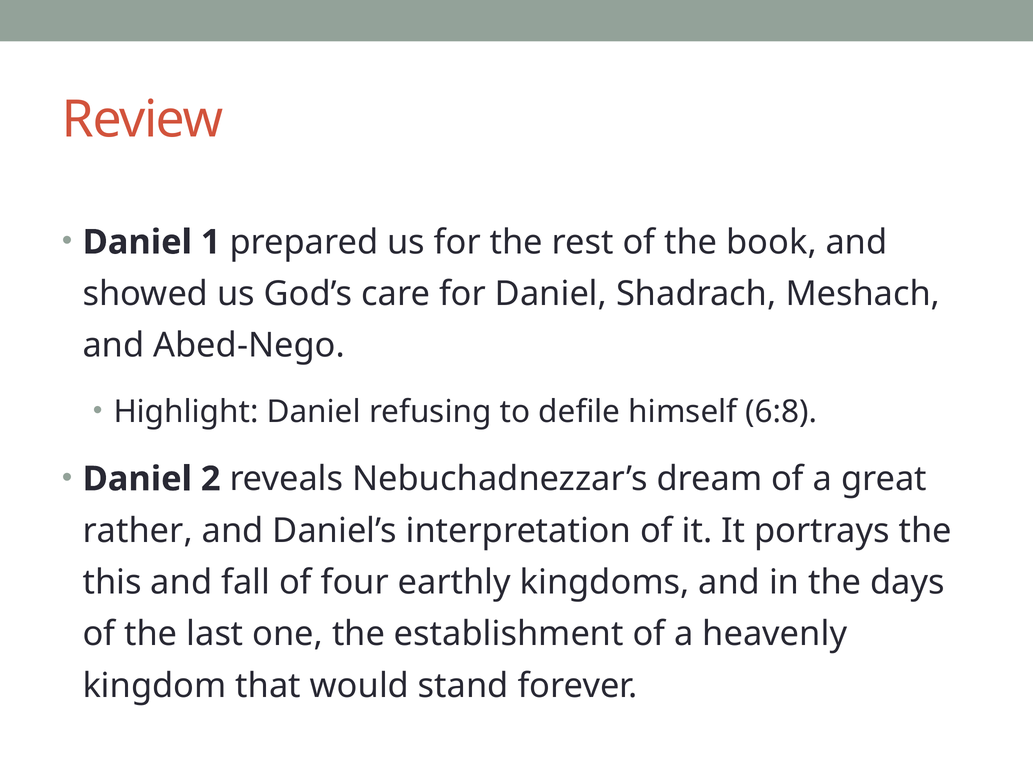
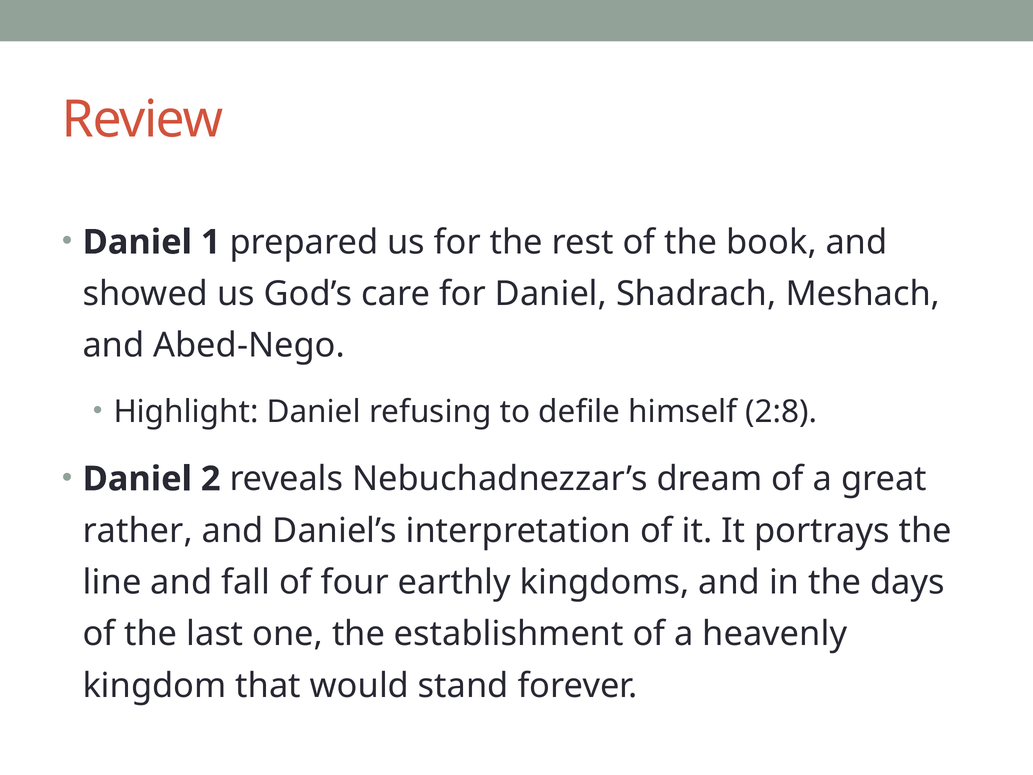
6:8: 6:8 -> 2:8
this: this -> line
